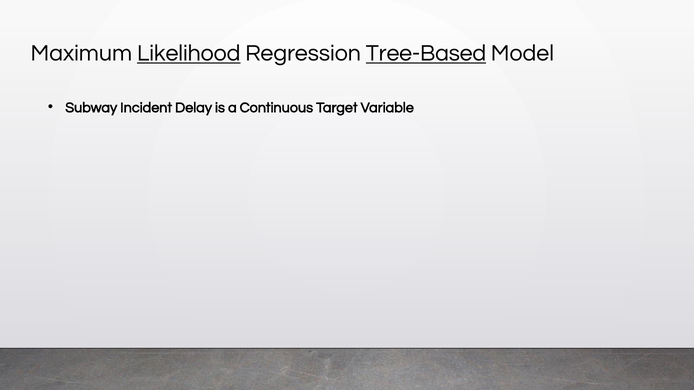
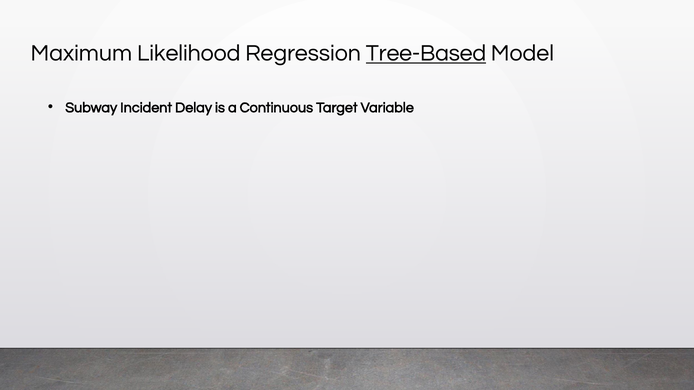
Likelihood underline: present -> none
